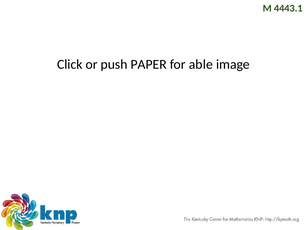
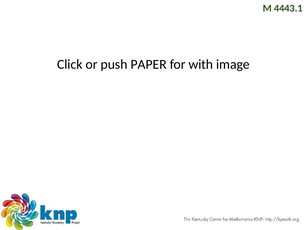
able: able -> with
